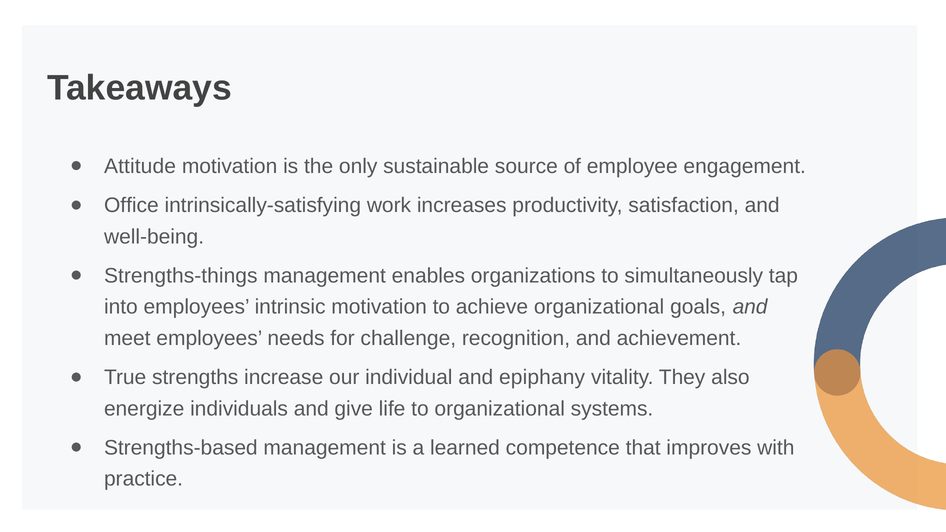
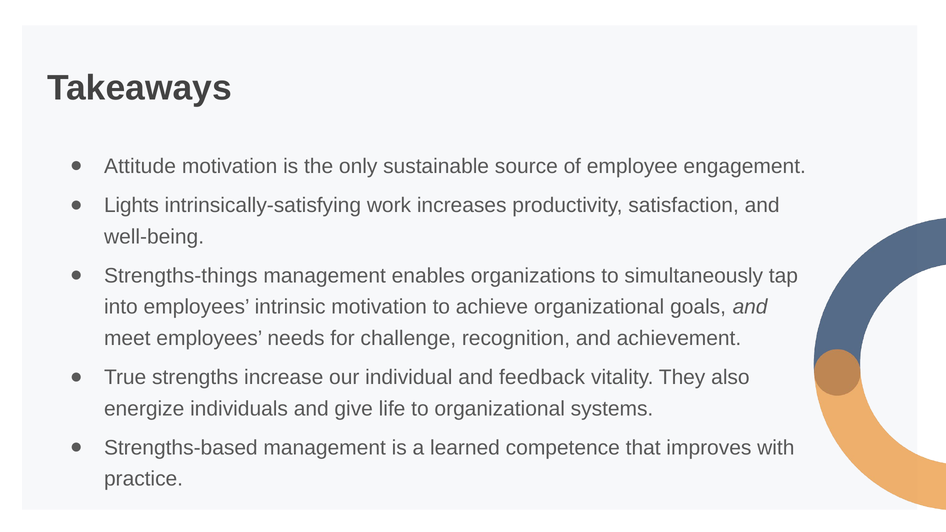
Office: Office -> Lights
epiphany: epiphany -> feedback
